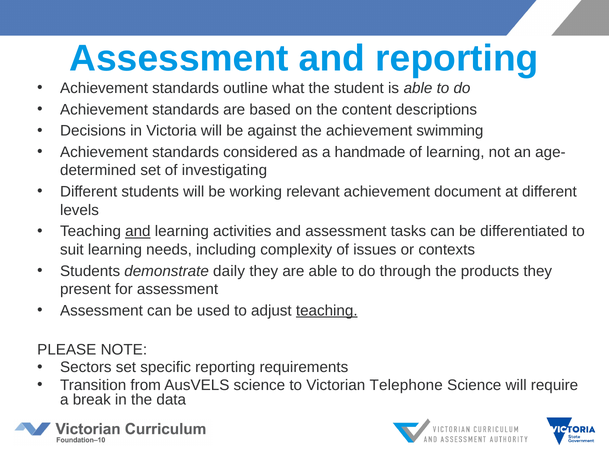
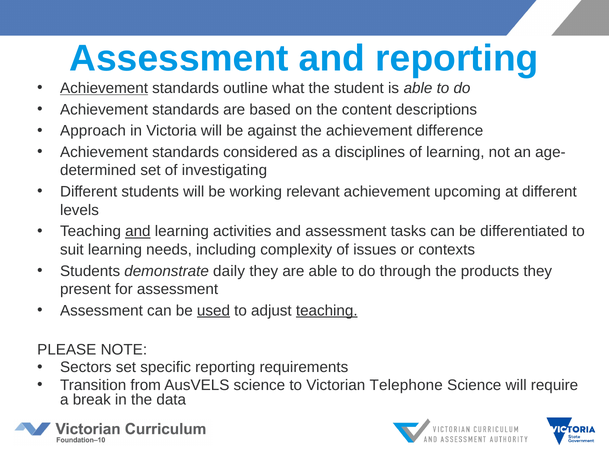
Achievement at (104, 88) underline: none -> present
Decisions: Decisions -> Approach
swimming: swimming -> difference
handmade: handmade -> disciplines
document: document -> upcoming
used underline: none -> present
